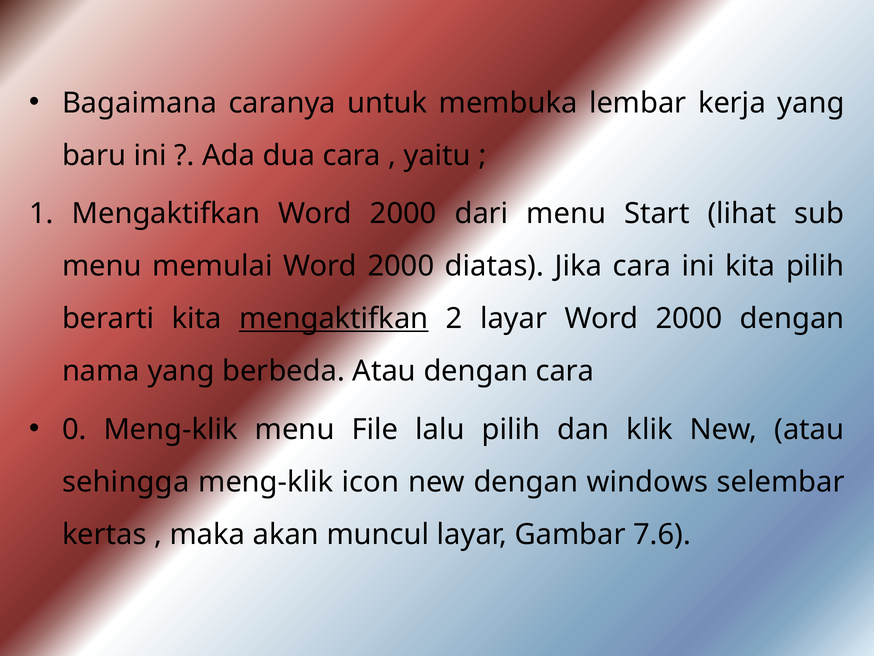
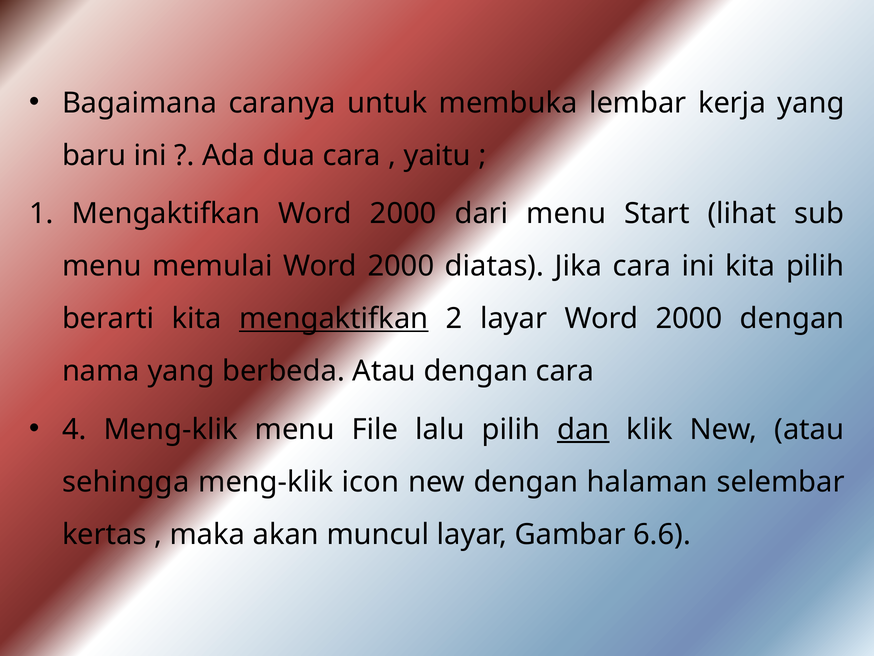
0: 0 -> 4
dan underline: none -> present
windows: windows -> halaman
7.6: 7.6 -> 6.6
